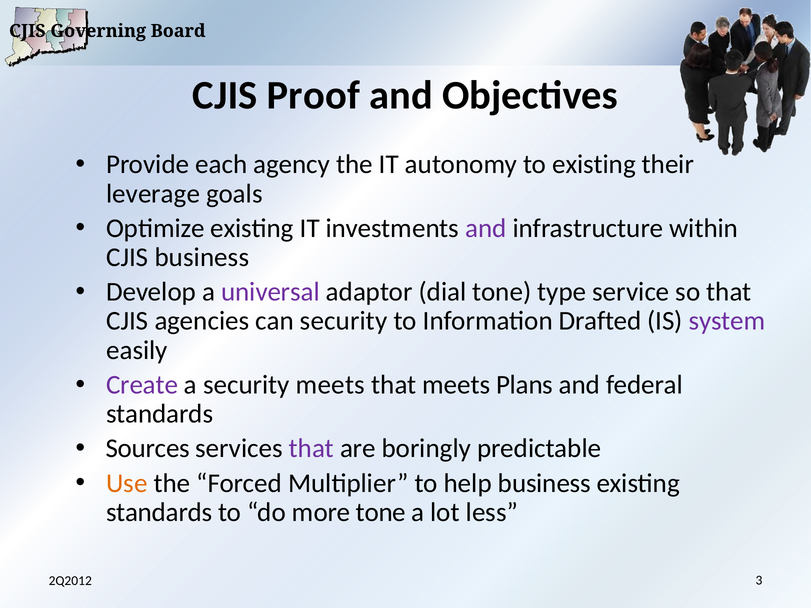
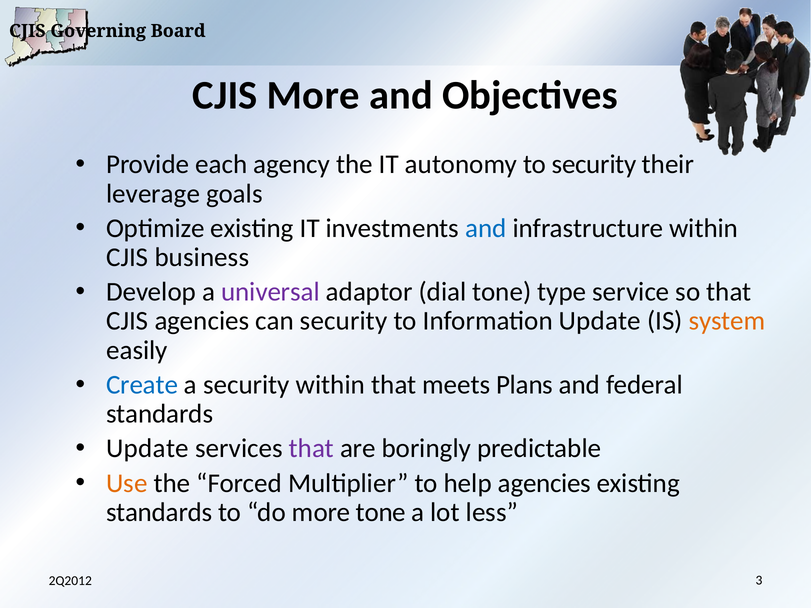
CJIS Proof: Proof -> More
to existing: existing -> security
and at (486, 228) colour: purple -> blue
Information Drafted: Drafted -> Update
system colour: purple -> orange
Create colour: purple -> blue
security meets: meets -> within
Sources at (148, 449): Sources -> Update
help business: business -> agencies
